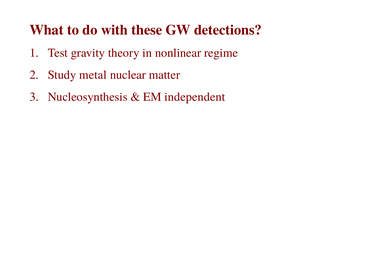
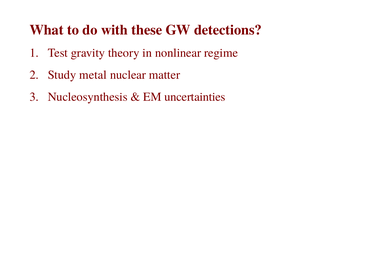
independent: independent -> uncertainties
